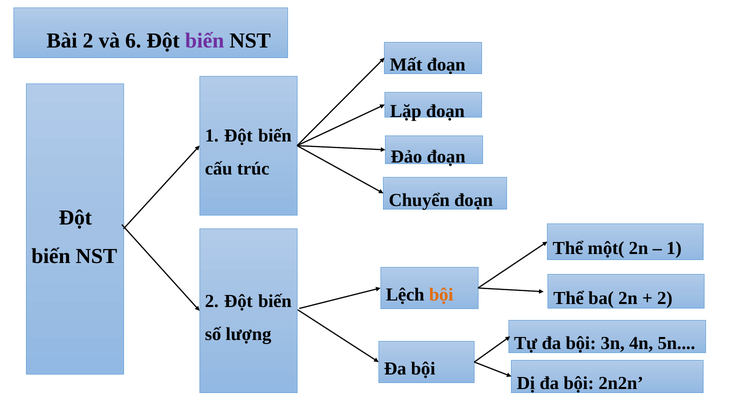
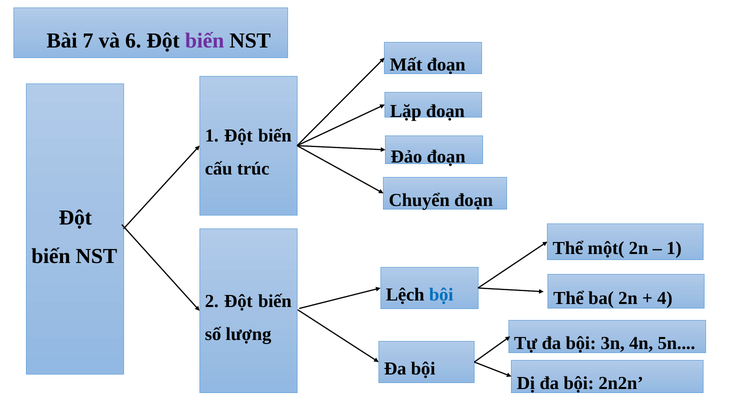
Bài 2: 2 -> 7
bội at (441, 295) colour: orange -> blue
2 at (665, 298): 2 -> 4
